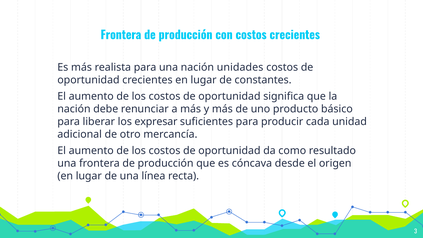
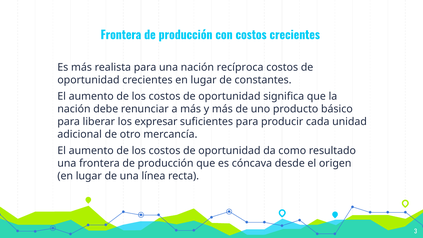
unidades: unidades -> recíproca
